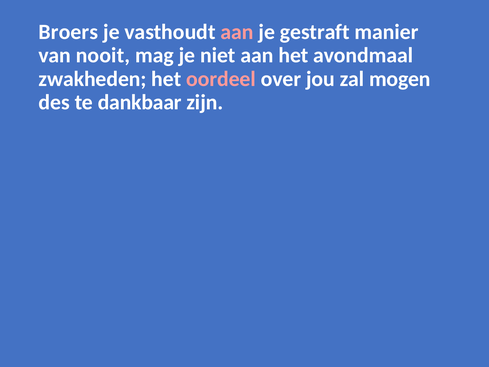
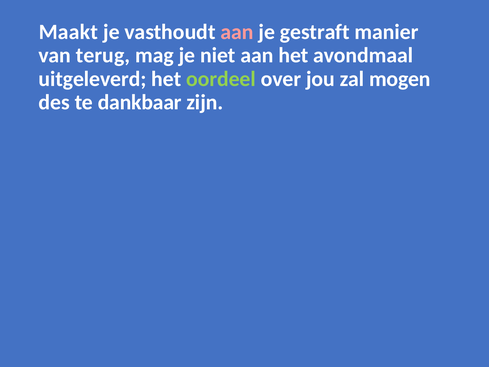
Broers: Broers -> Maakt
nooit: nooit -> terug
zwakheden: zwakheden -> uitgeleverd
oordeel colour: pink -> light green
